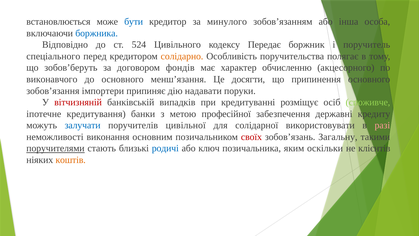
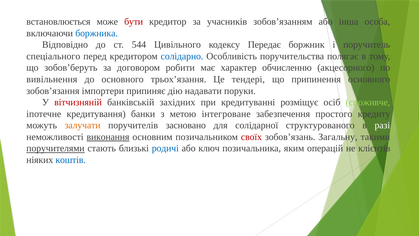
бути colour: blue -> red
минулого: минулого -> учасників
524: 524 -> 544
солідарно colour: orange -> blue
фондів: фондів -> робити
виконавчого: виконавчого -> вивільнення
менш’язання: менш’язання -> трьох’язання
досягти: досягти -> тендері
випадків: випадків -> західних
професійної: професійної -> інтегроване
державні: державні -> простого
залучати colour: blue -> orange
цивільної: цивільної -> засновано
використовувати: використовувати -> структурованого
разі colour: pink -> white
виконання underline: none -> present
оскільки: оскільки -> операцій
коштів colour: orange -> blue
